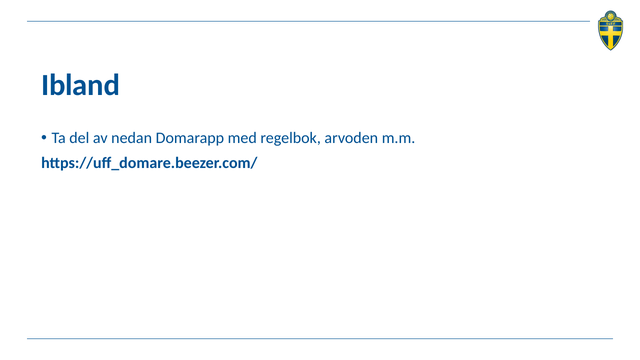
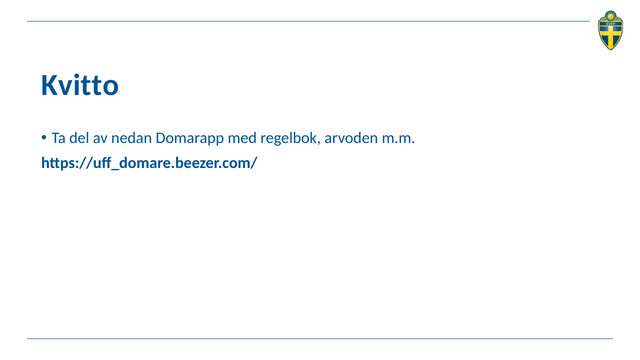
Ibland: Ibland -> Kvitto
